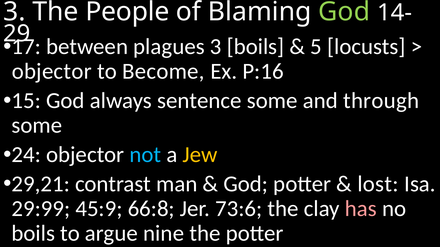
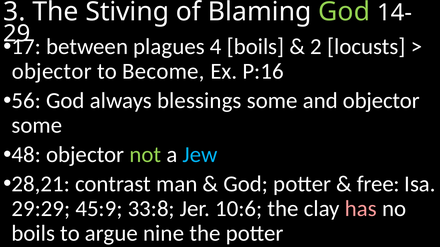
People: People -> Stiving
plagues 3: 3 -> 4
5: 5 -> 2
15: 15 -> 56
sentence: sentence -> blessings
and through: through -> objector
24: 24 -> 48
not colour: light blue -> light green
Jew colour: yellow -> light blue
29,21: 29,21 -> 28,21
lost: lost -> free
29:99: 29:99 -> 29:29
66:8: 66:8 -> 33:8
73:6: 73:6 -> 10:6
